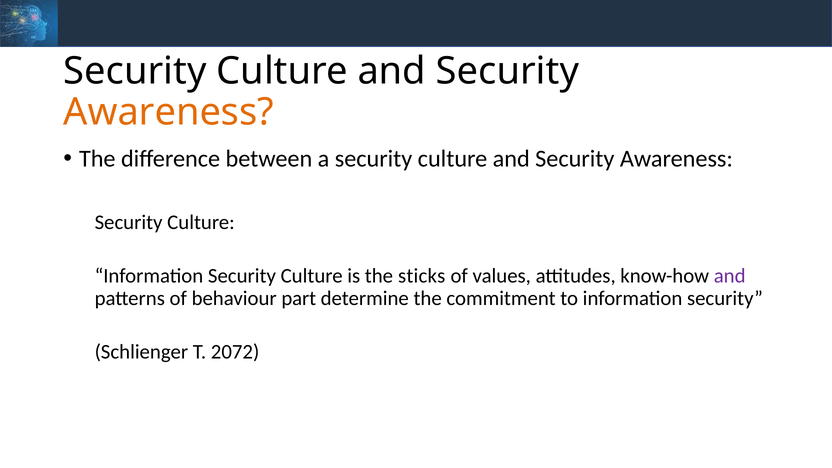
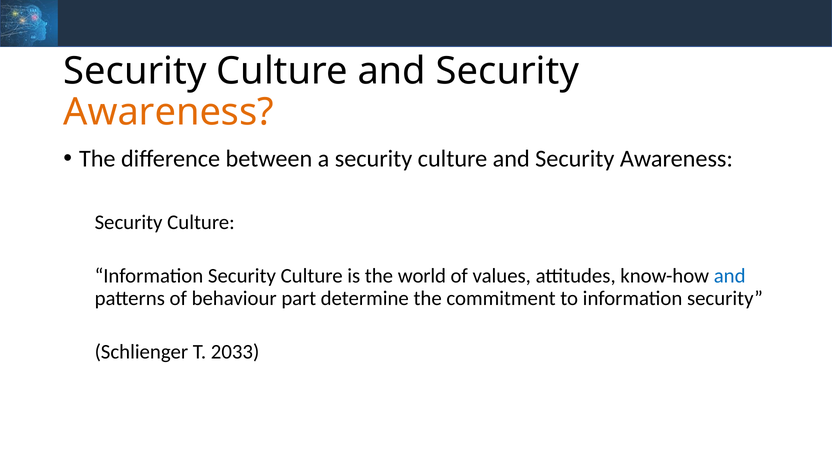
sticks: sticks -> world
and at (730, 276) colour: purple -> blue
2072: 2072 -> 2033
